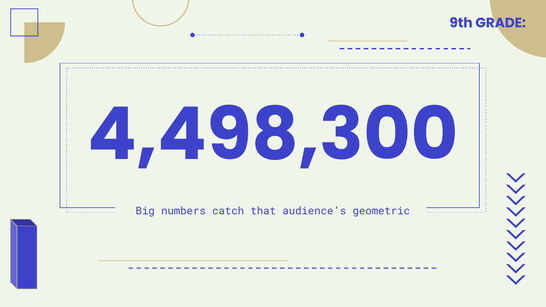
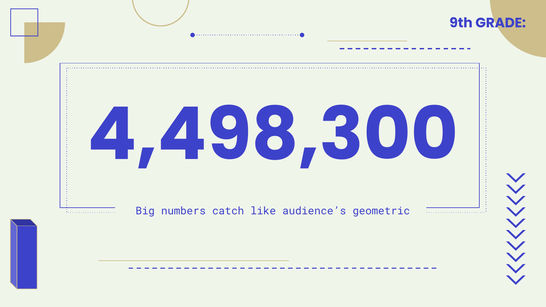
that: that -> like
